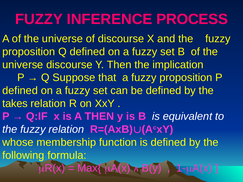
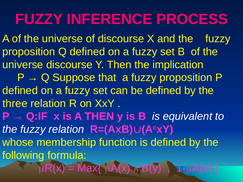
takes: takes -> three
